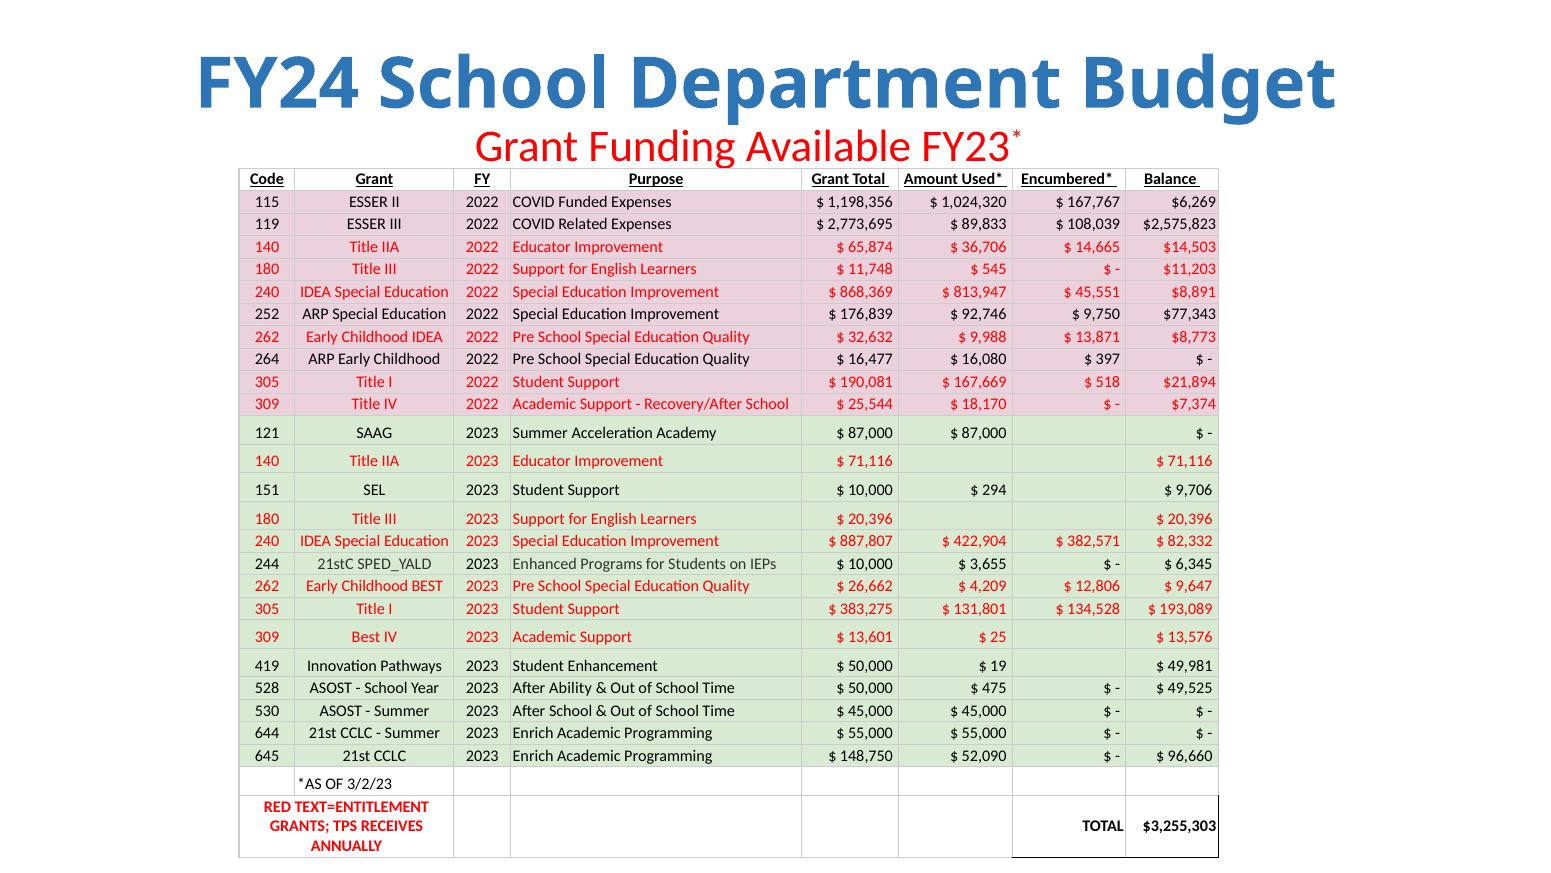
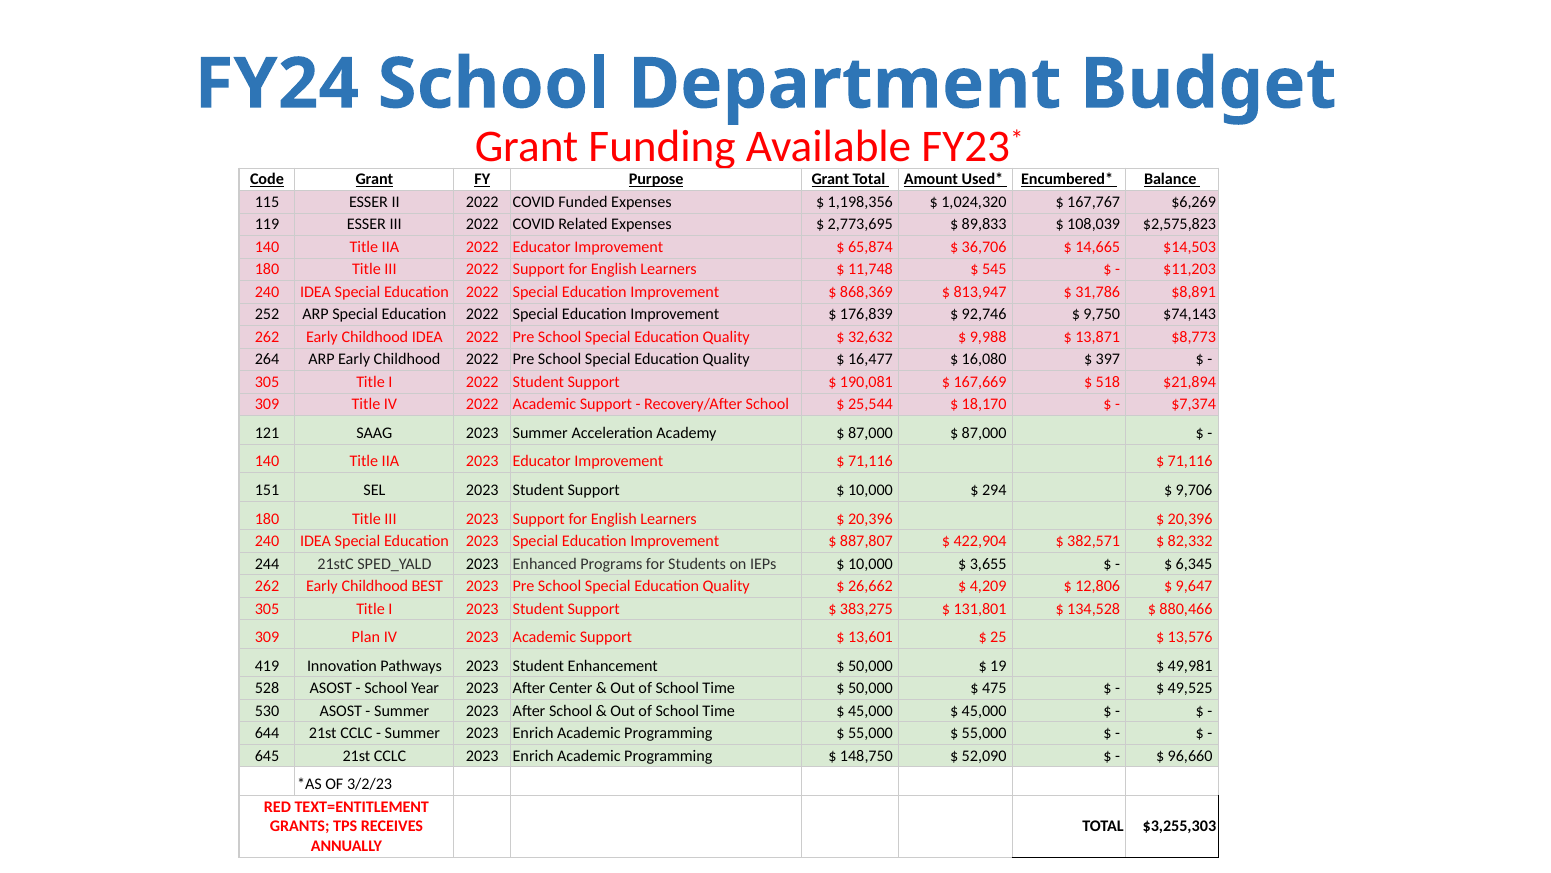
45,551: 45,551 -> 31,786
$77,343: $77,343 -> $74,143
193,089: 193,089 -> 880,466
309 Best: Best -> Plan
Ability: Ability -> Center
